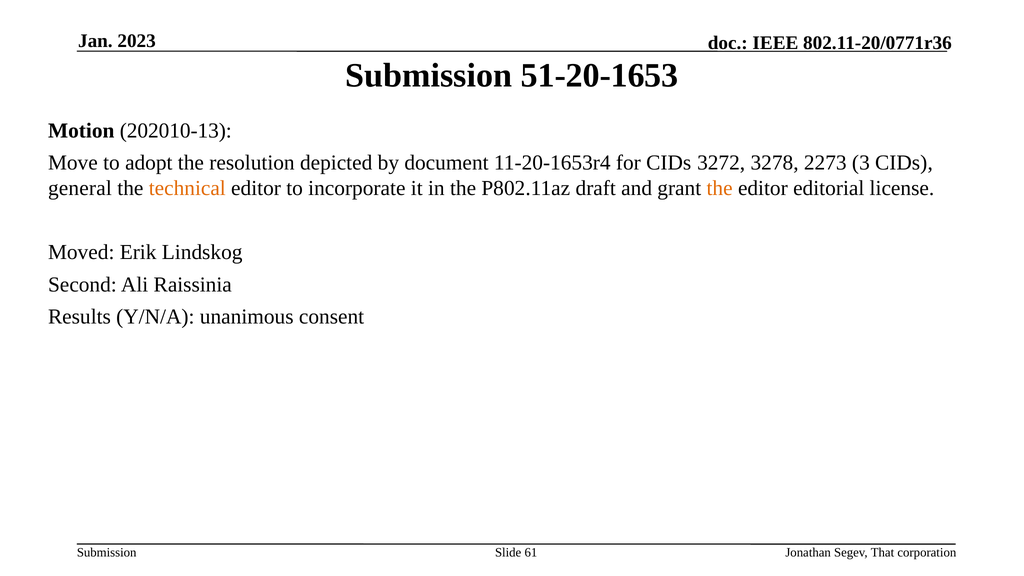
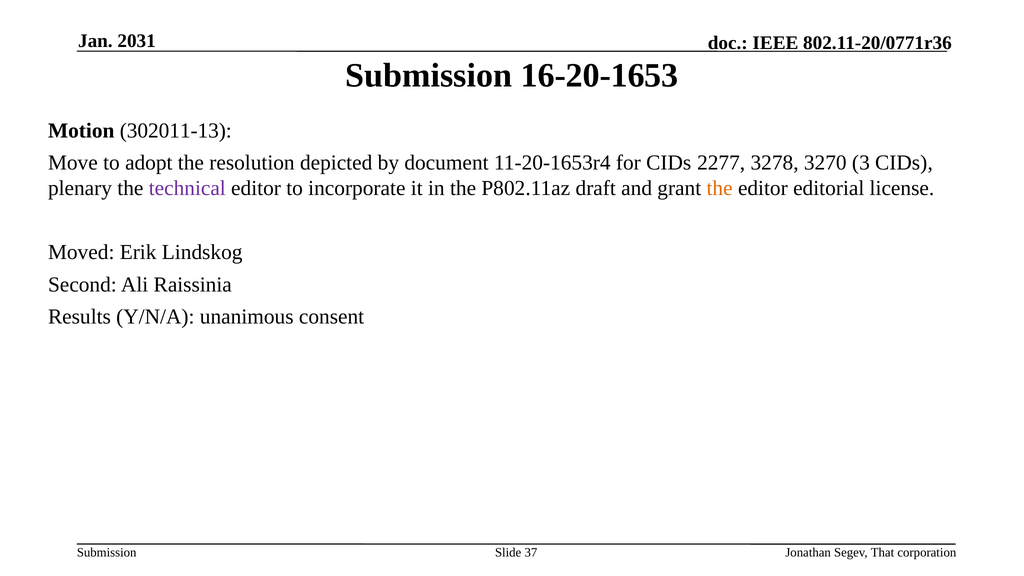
2023: 2023 -> 2031
51-20-1653: 51-20-1653 -> 16-20-1653
202010-13: 202010-13 -> 302011-13
3272: 3272 -> 2277
2273: 2273 -> 3270
general: general -> plenary
technical colour: orange -> purple
61: 61 -> 37
